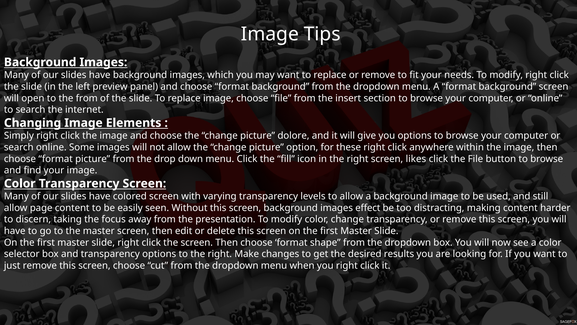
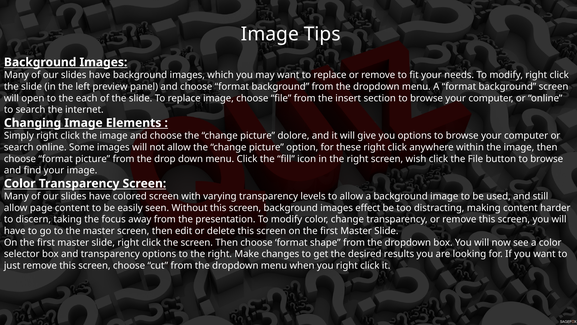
the from: from -> each
likes: likes -> wish
